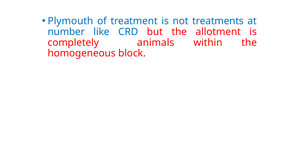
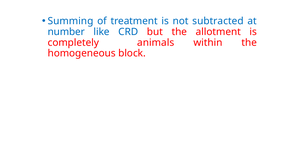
Plymouth: Plymouth -> Summing
treatments: treatments -> subtracted
